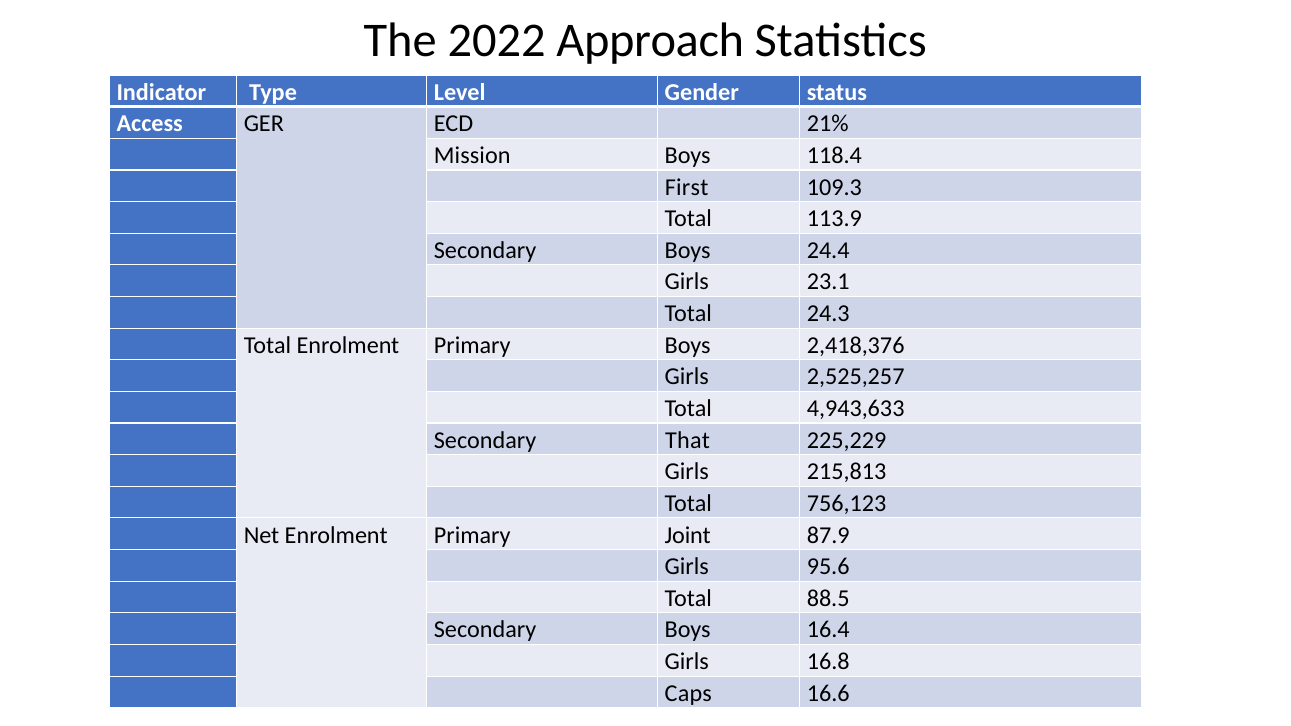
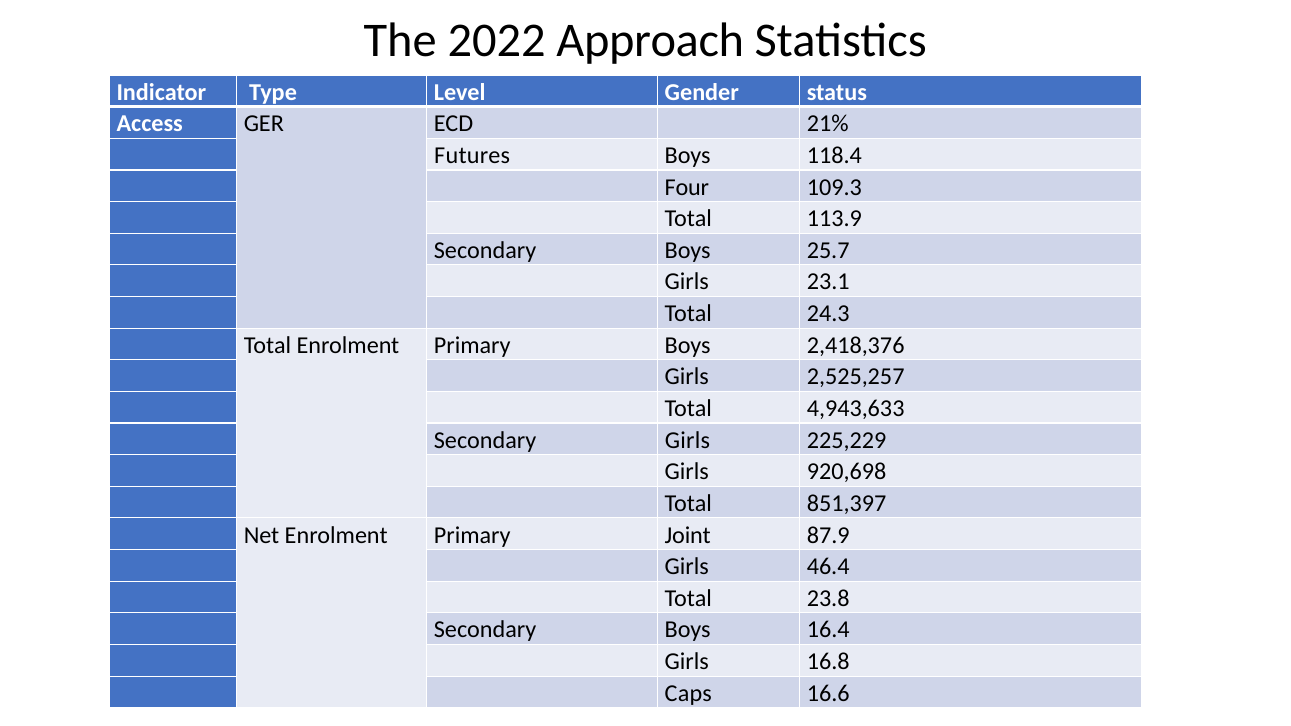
Mission: Mission -> Futures
First: First -> Four
24.4: 24.4 -> 25.7
Secondary That: That -> Girls
215,813: 215,813 -> 920,698
756,123: 756,123 -> 851,397
95.6: 95.6 -> 46.4
88.5: 88.5 -> 23.8
